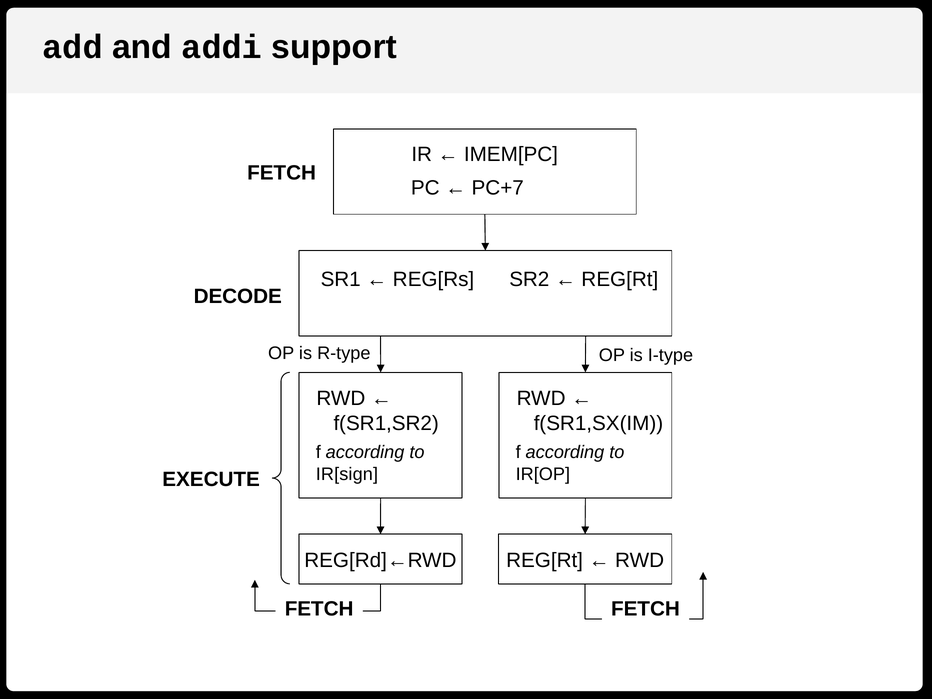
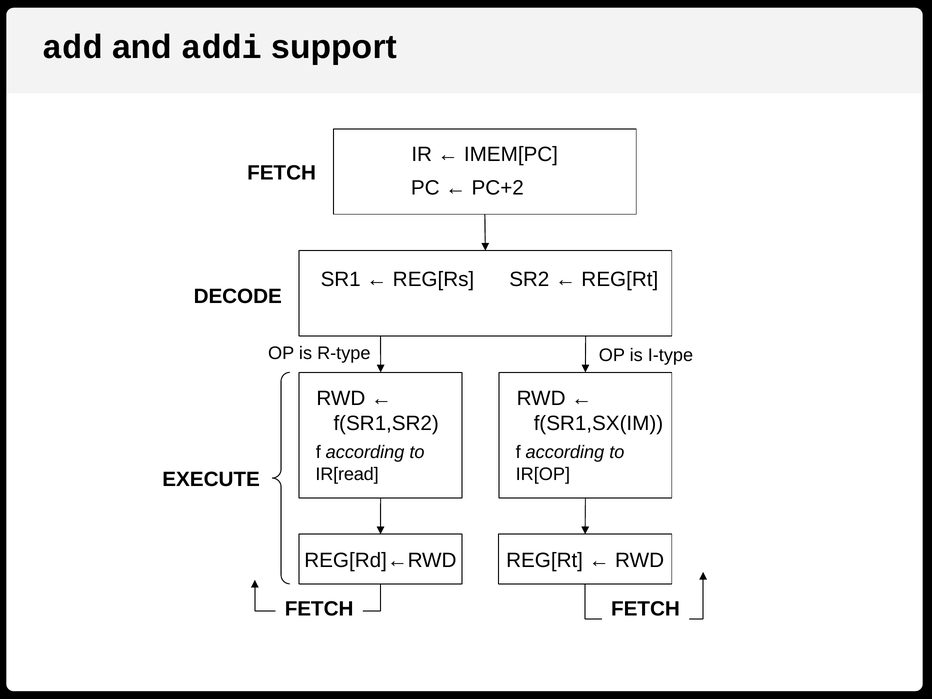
PC+7: PC+7 -> PC+2
IR[sign: IR[sign -> IR[read
